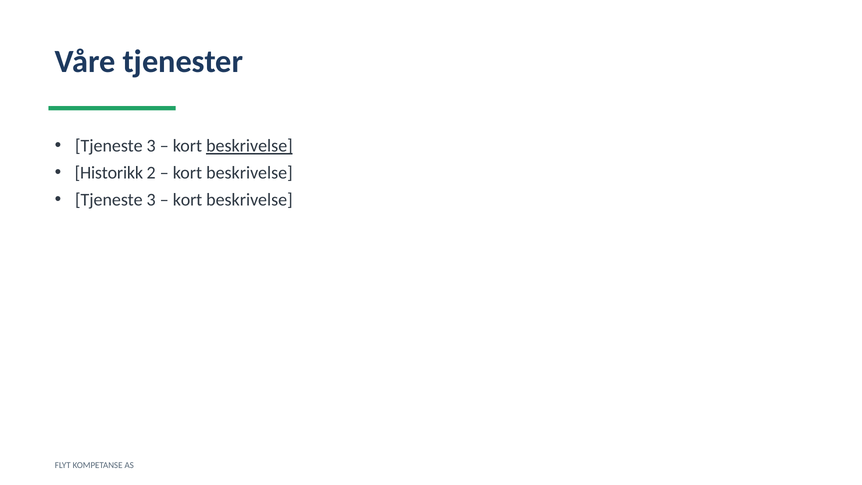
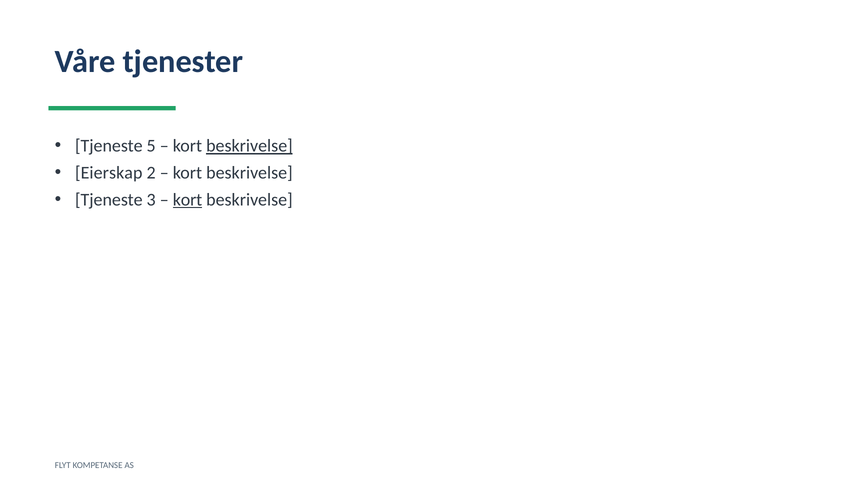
3 at (151, 146): 3 -> 5
Historikk: Historikk -> Eierskap
kort at (188, 200) underline: none -> present
